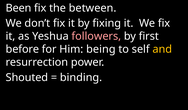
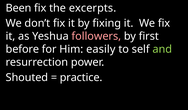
between: between -> excerpts
being: being -> easily
and colour: yellow -> light green
binding: binding -> practice
